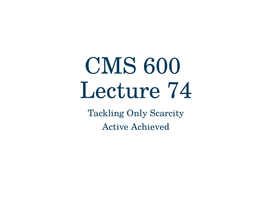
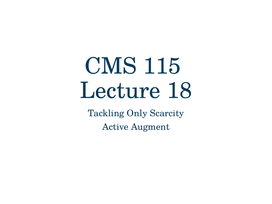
600: 600 -> 115
74: 74 -> 18
Achieved: Achieved -> Augment
